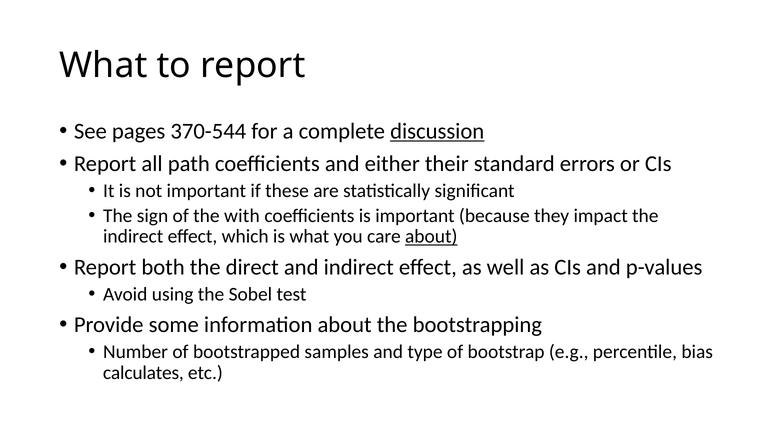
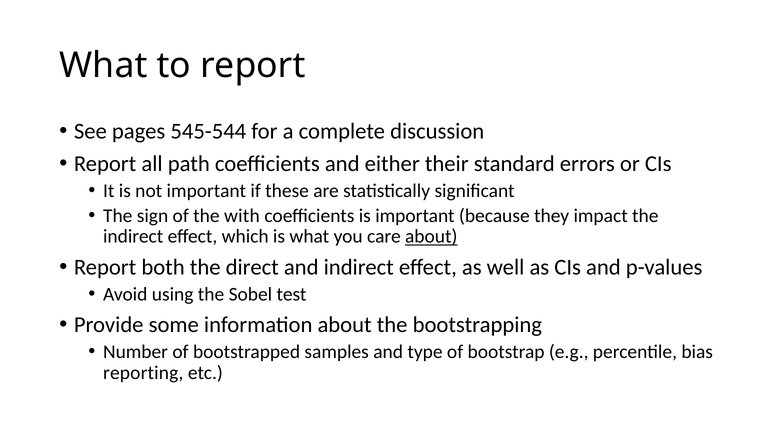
370-544: 370-544 -> 545-544
discussion underline: present -> none
calculates: calculates -> reporting
